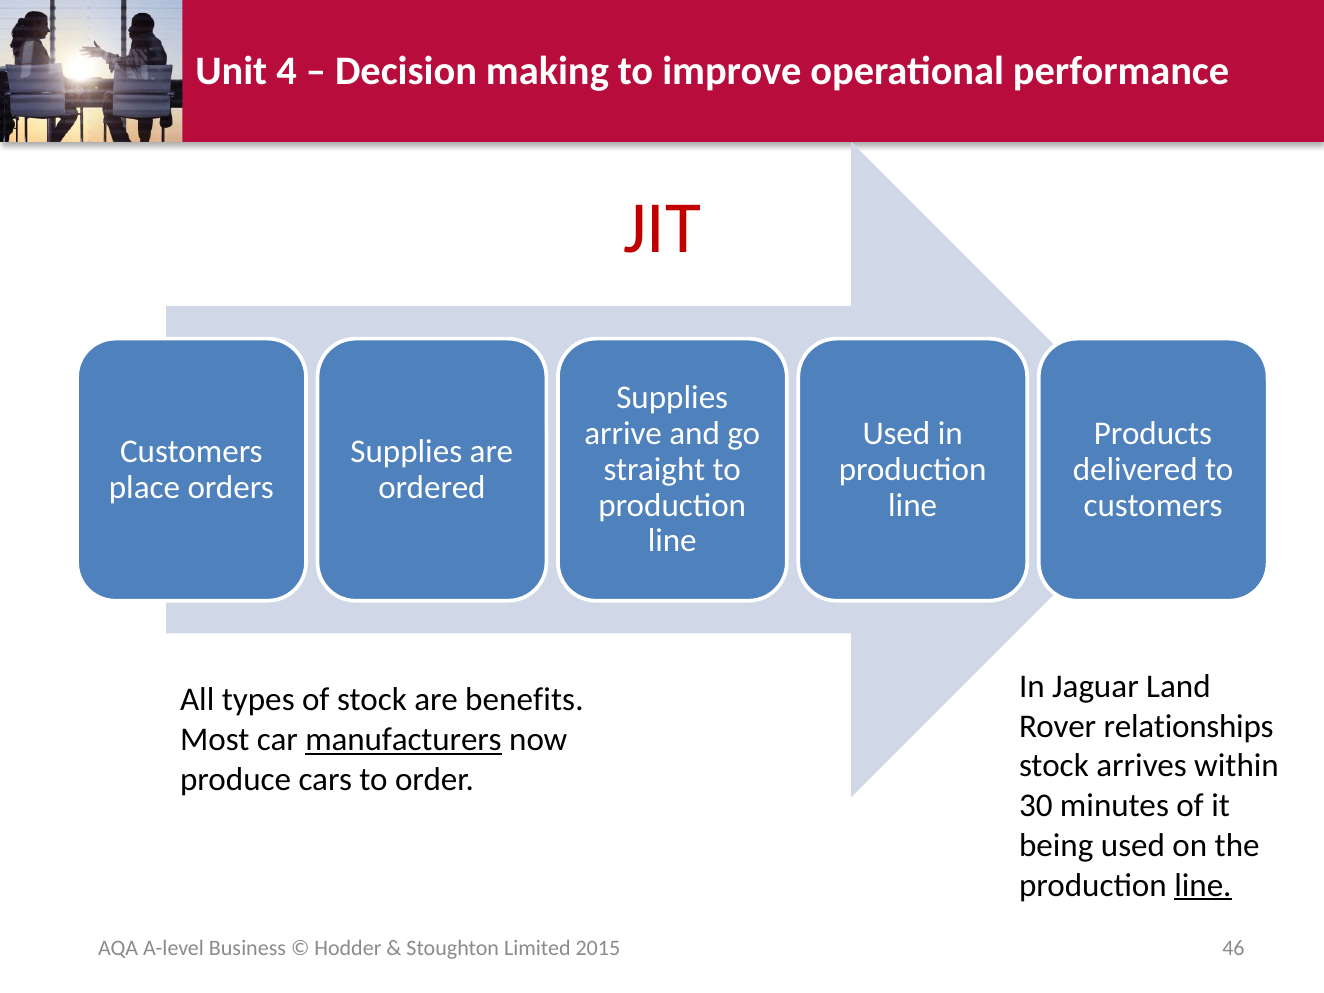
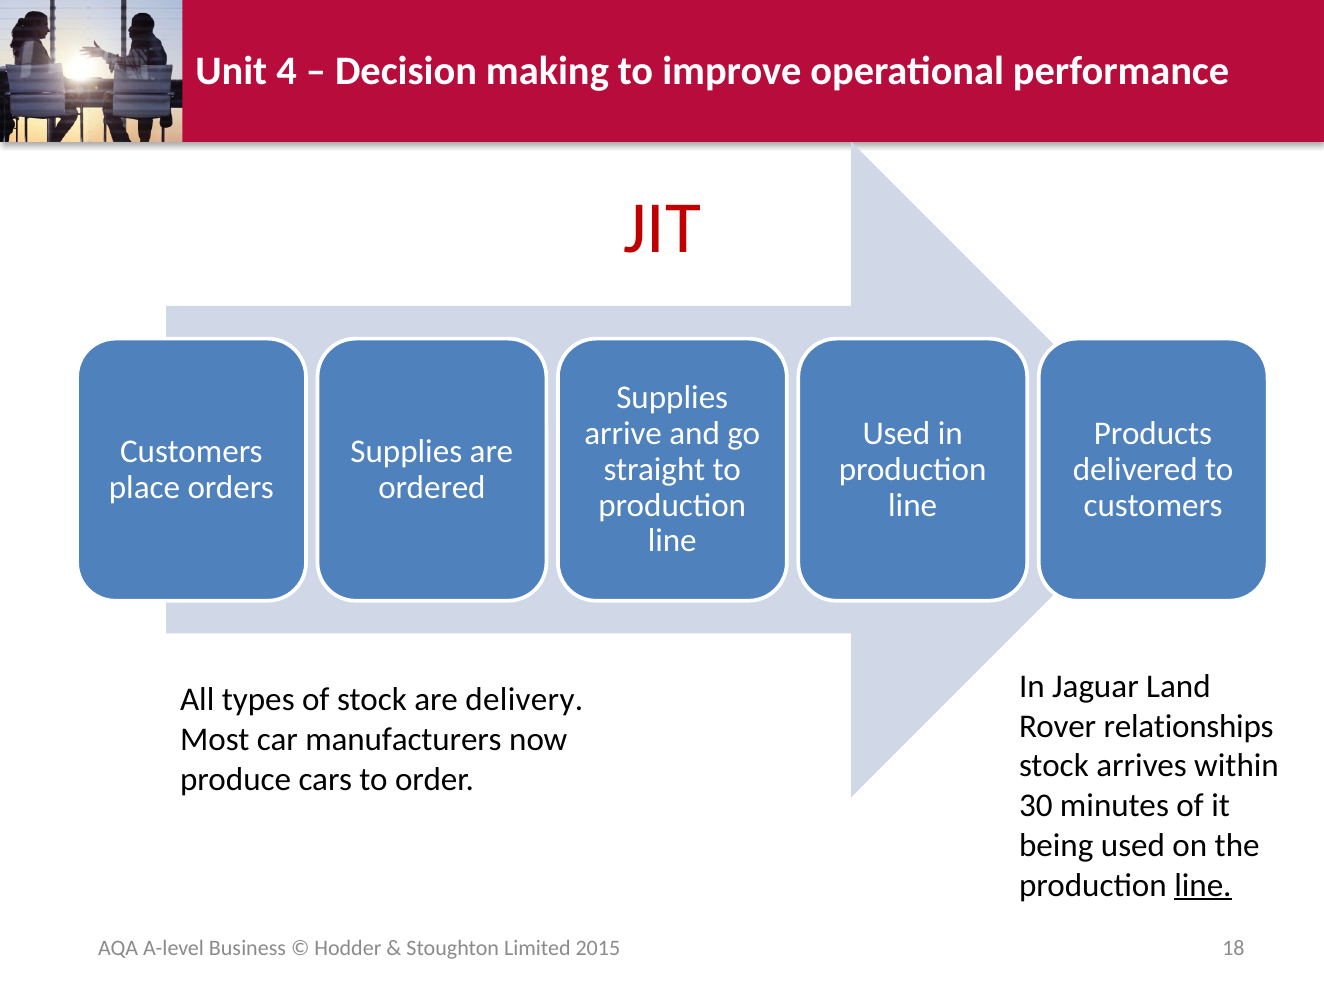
benefits: benefits -> delivery
manufacturers underline: present -> none
46: 46 -> 18
